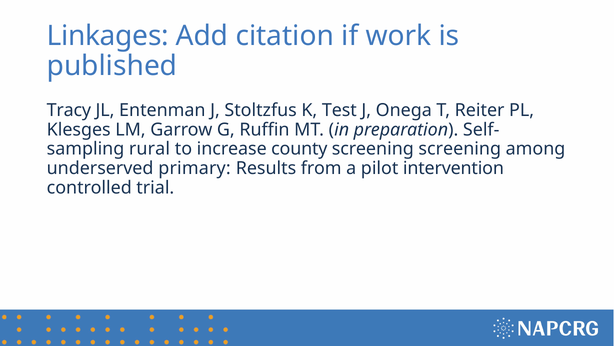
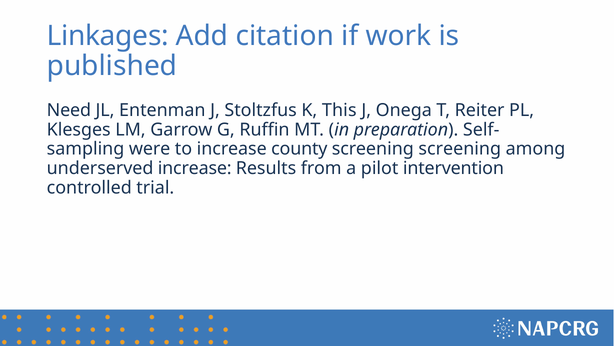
Tracy: Tracy -> Need
Test: Test -> This
rural: rural -> were
underserved primary: primary -> increase
